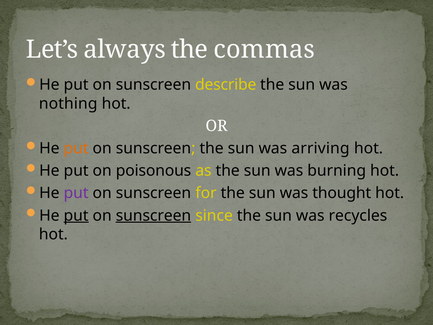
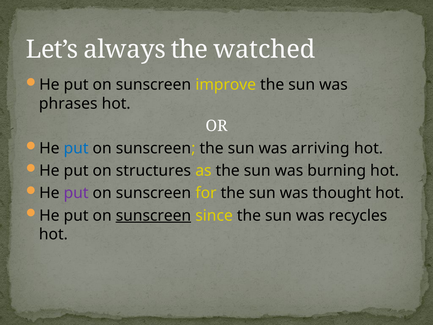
commas: commas -> watched
describe: describe -> improve
nothing: nothing -> phrases
put at (76, 148) colour: orange -> blue
poisonous: poisonous -> structures
put at (76, 215) underline: present -> none
